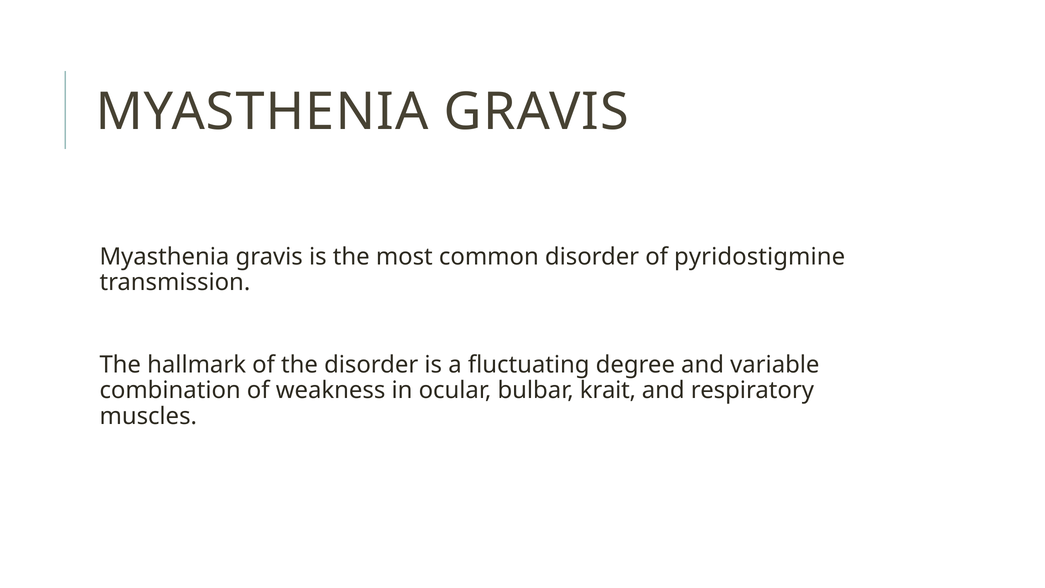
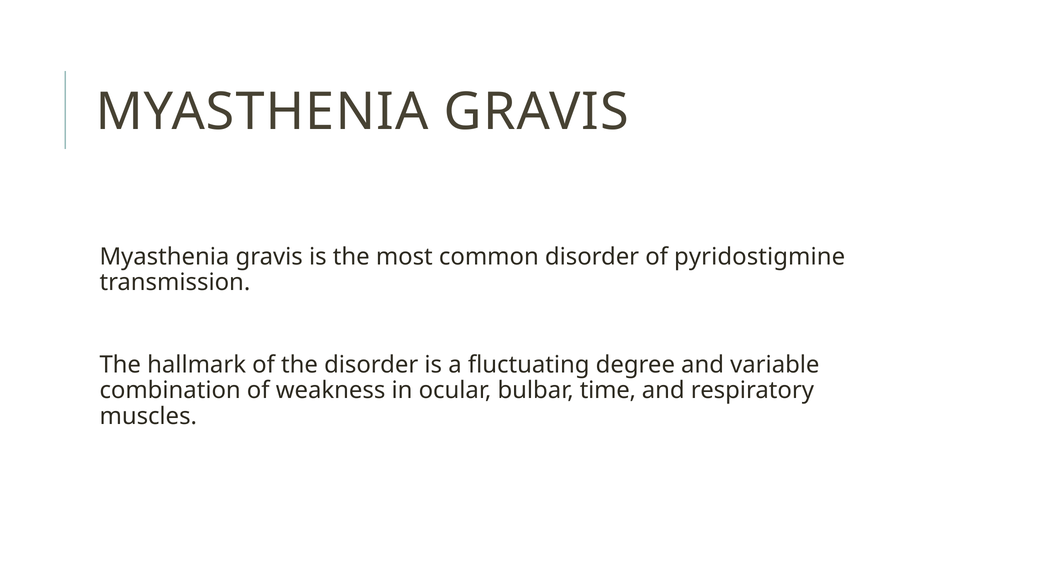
krait: krait -> time
